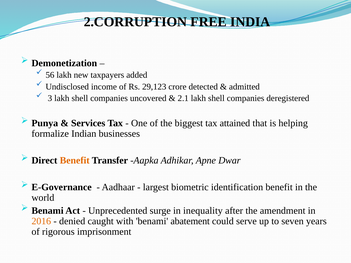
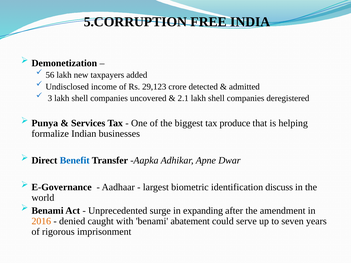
2.CORRUPTION: 2.CORRUPTION -> 5.CORRUPTION
attained: attained -> produce
Benefit at (75, 161) colour: orange -> blue
identification benefit: benefit -> discuss
inequality: inequality -> expanding
